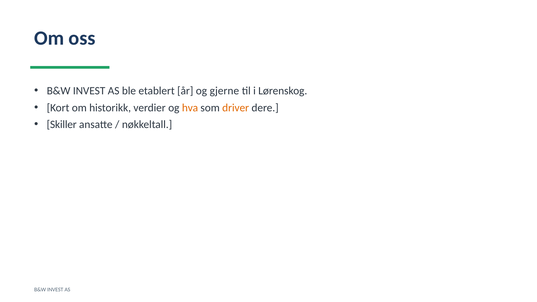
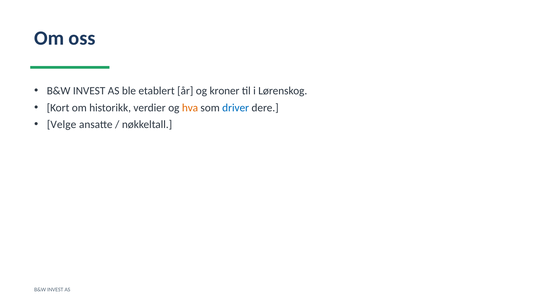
gjerne: gjerne -> kroner
driver colour: orange -> blue
Skiller: Skiller -> Velge
